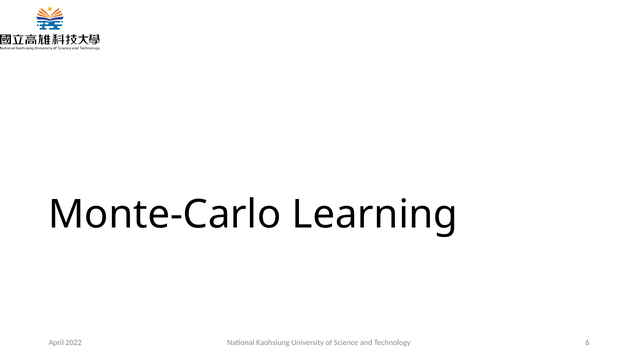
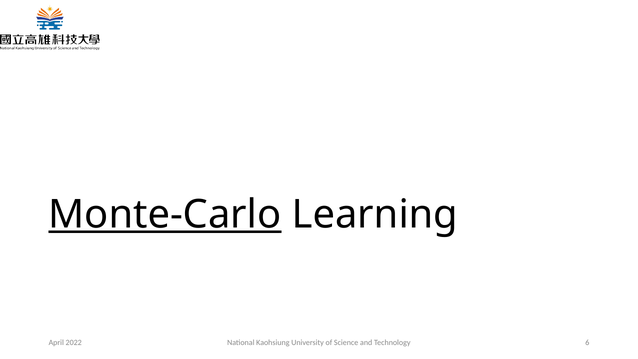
Monte-Carlo underline: none -> present
